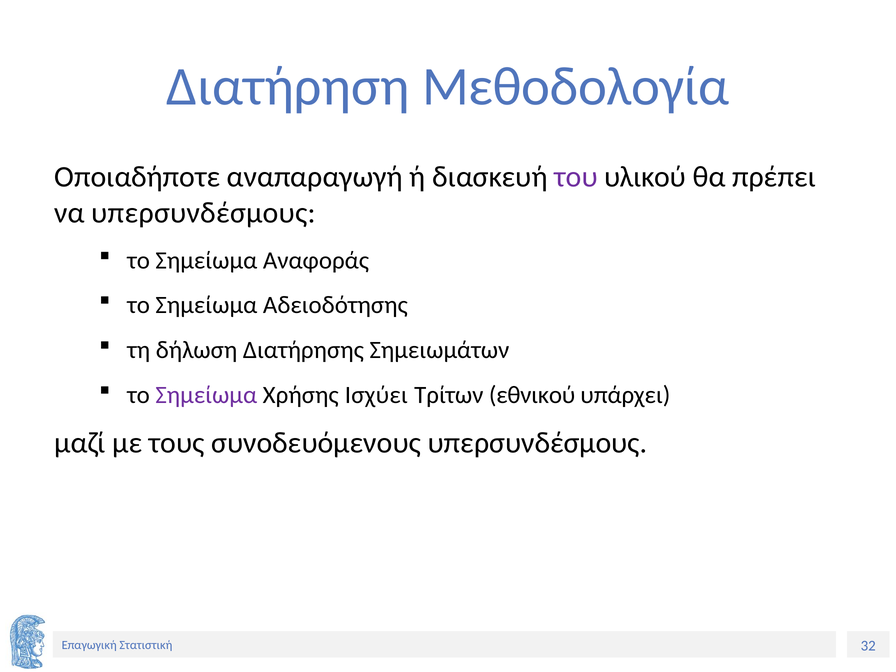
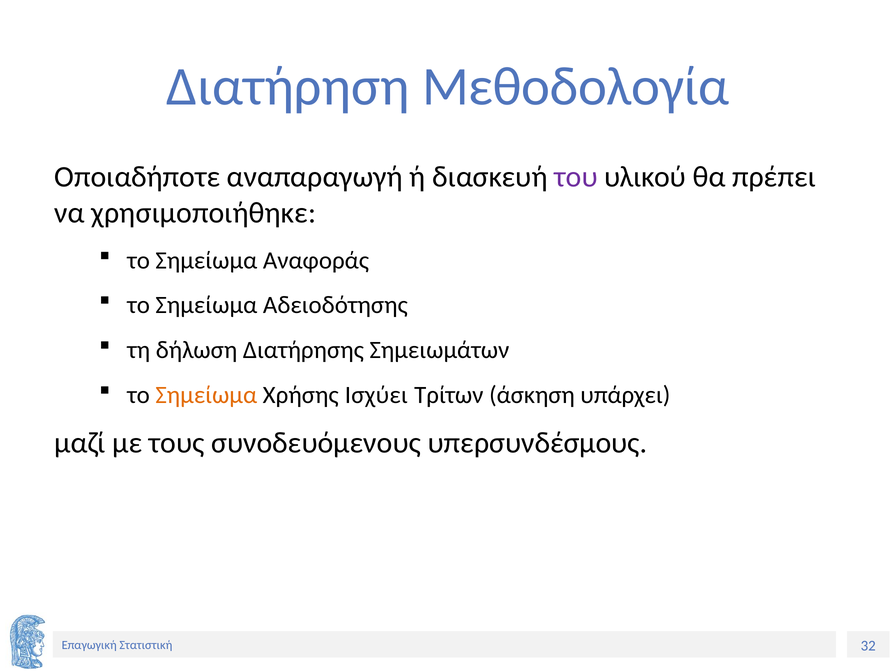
να υπερσυνδέσμους: υπερσυνδέσμους -> χρησιμοποιήθηκε
Σημείωμα at (206, 395) colour: purple -> orange
εθνικού: εθνικού -> άσκηση
